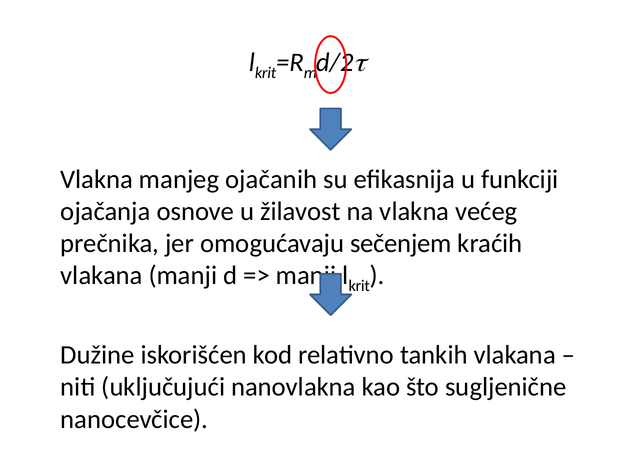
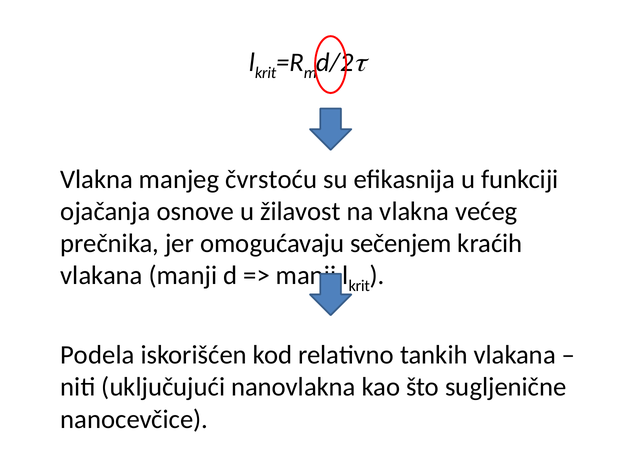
ojačanih: ojačanih -> čvrstoću
Dužine: Dužine -> Podela
